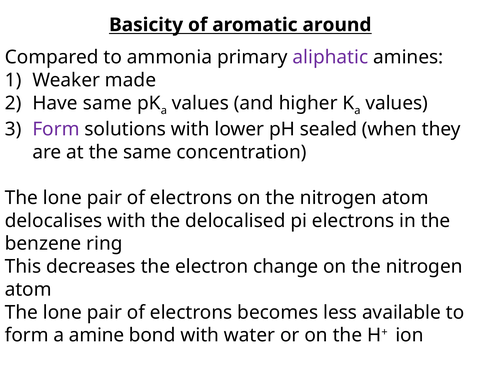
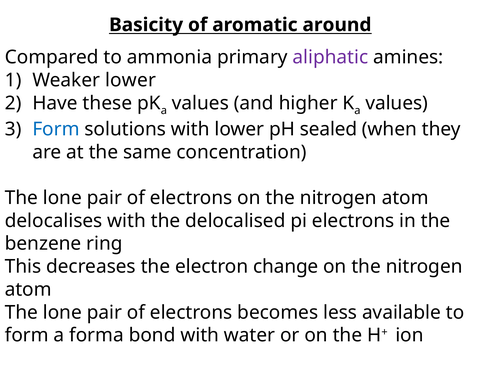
Weaker made: made -> lower
Have same: same -> these
Form at (56, 129) colour: purple -> blue
amine: amine -> forma
